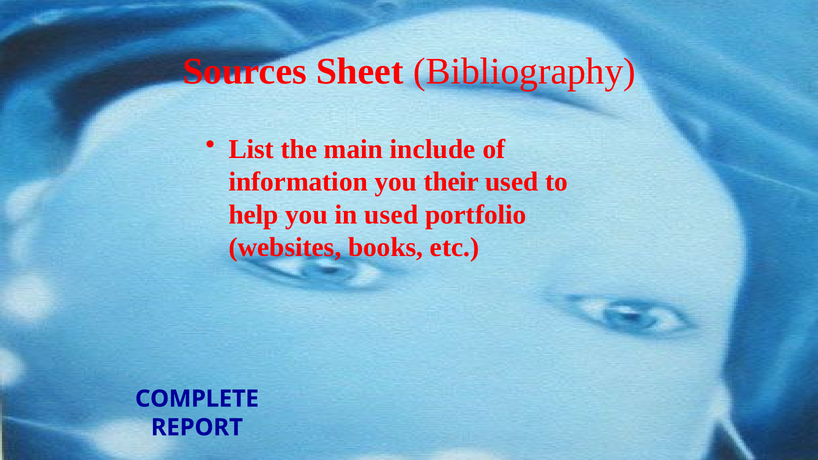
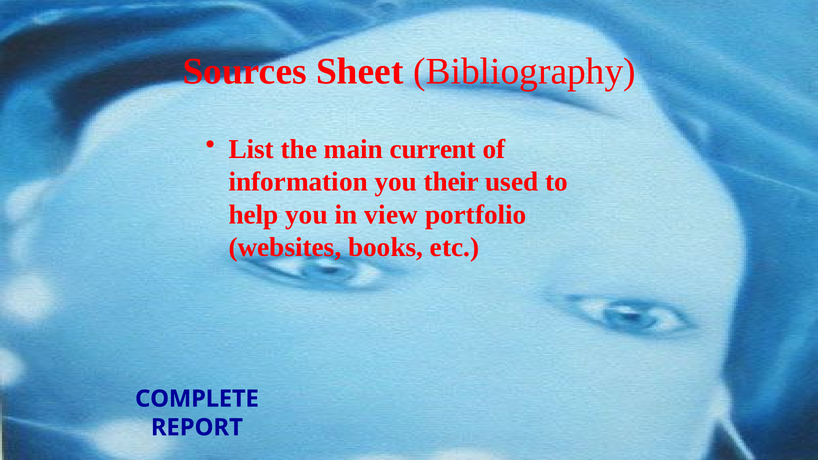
include: include -> current
in used: used -> view
